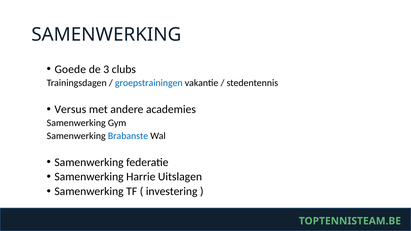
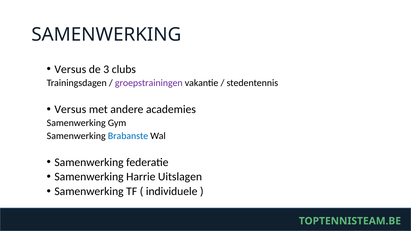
Goede at (70, 69): Goede -> Versus
groepstrainingen colour: blue -> purple
investering: investering -> individuele
